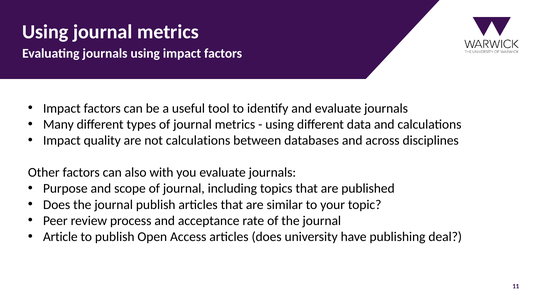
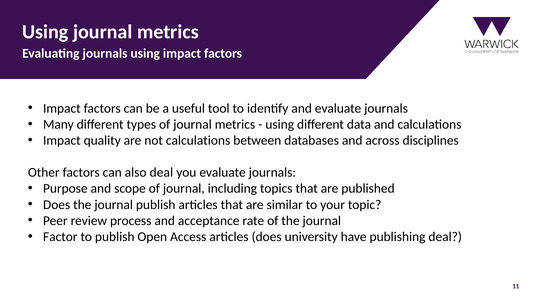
also with: with -> deal
Article: Article -> Factor
